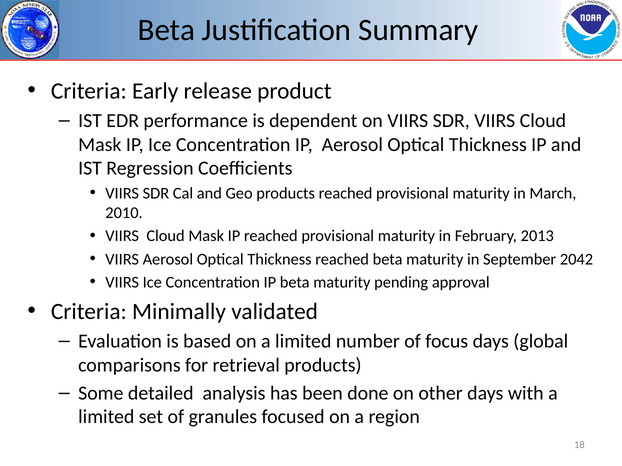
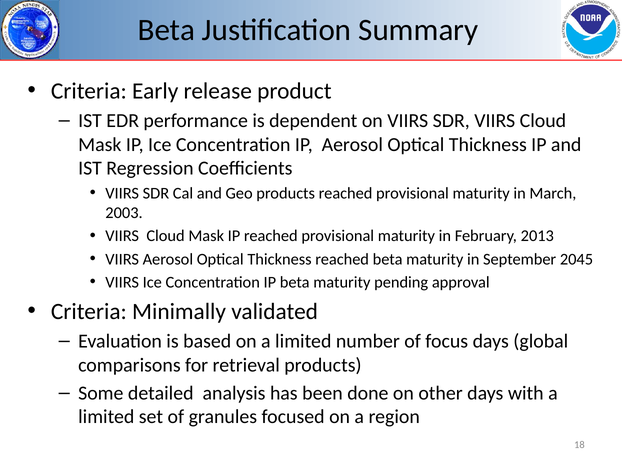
2010: 2010 -> 2003
2042: 2042 -> 2045
